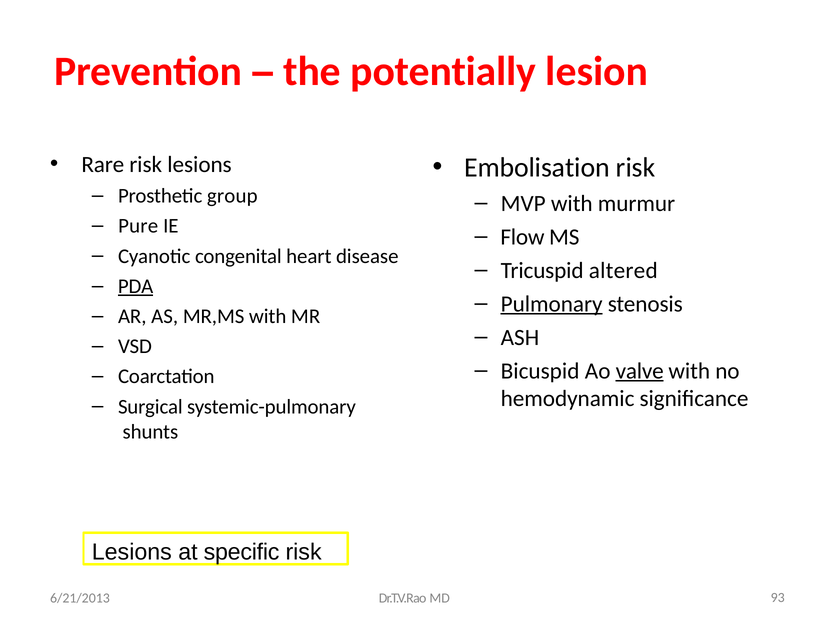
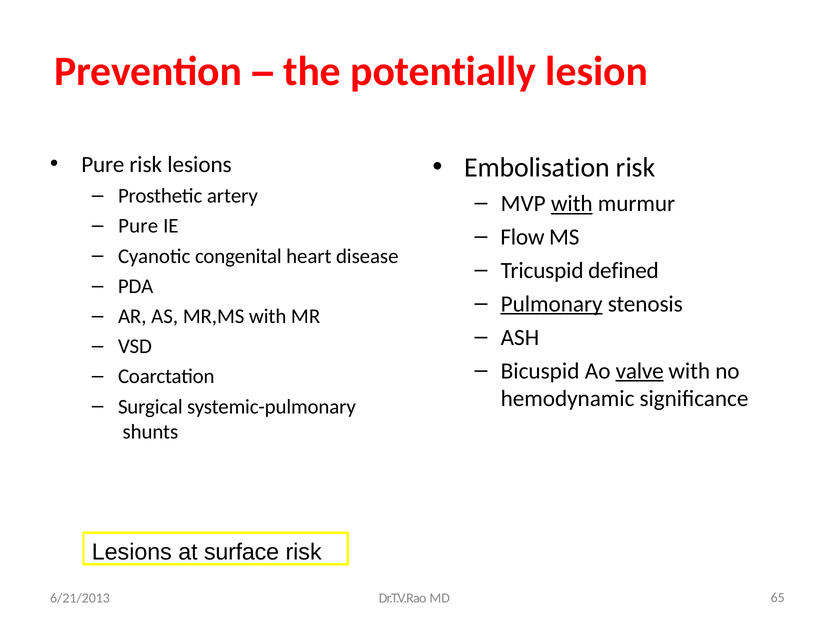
Rare at (103, 164): Rare -> Pure
group: group -> artery
with at (572, 203) underline: none -> present
altered: altered -> defined
PDA underline: present -> none
specific: specific -> surface
93: 93 -> 65
